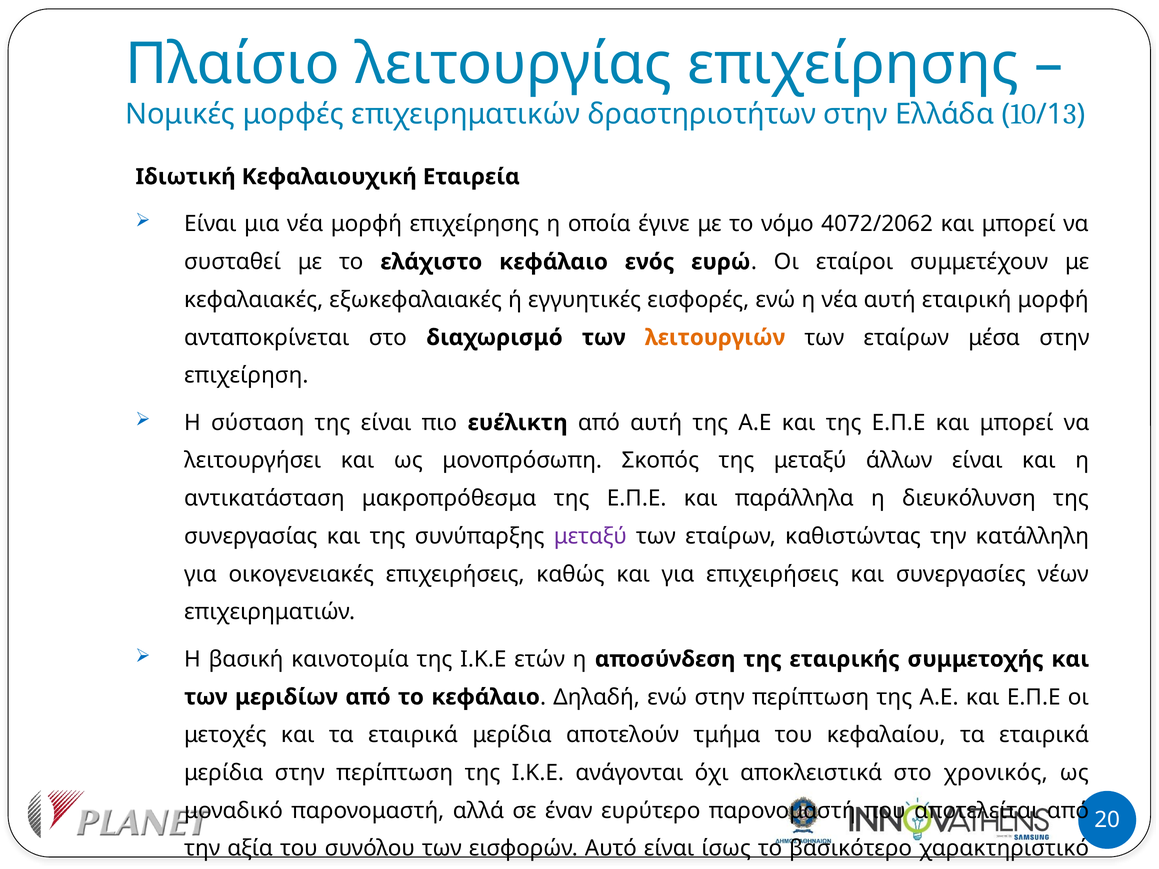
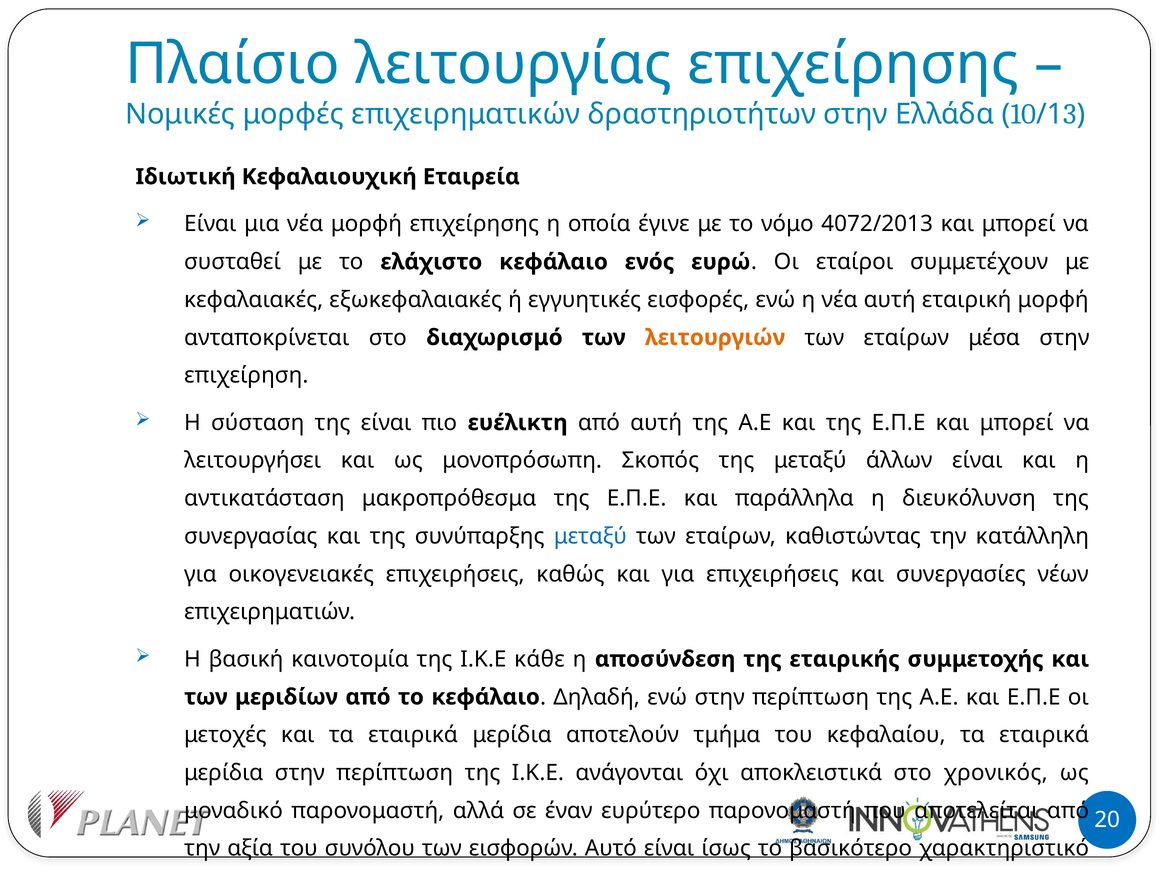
4072/2062: 4072/2062 -> 4072/2013
μεταξύ at (590, 536) colour: purple -> blue
ετών: ετών -> κάθε
